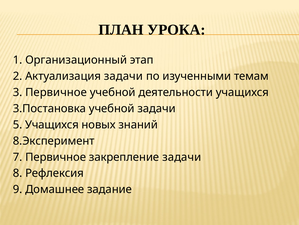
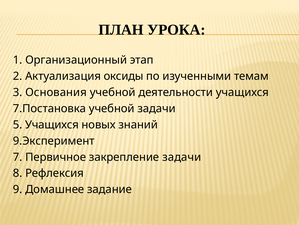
Актуализация задачи: задачи -> оксиды
3 Первичное: Первичное -> Основания
3.Постановка: 3.Постановка -> 7.Постановка
8.Эксперимент: 8.Эксперимент -> 9.Эксперимент
